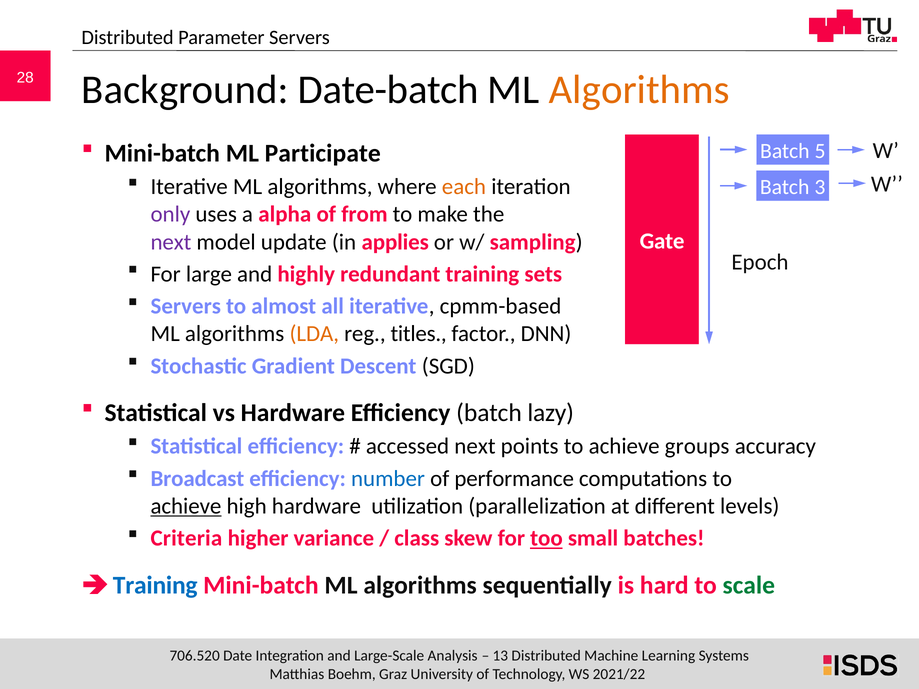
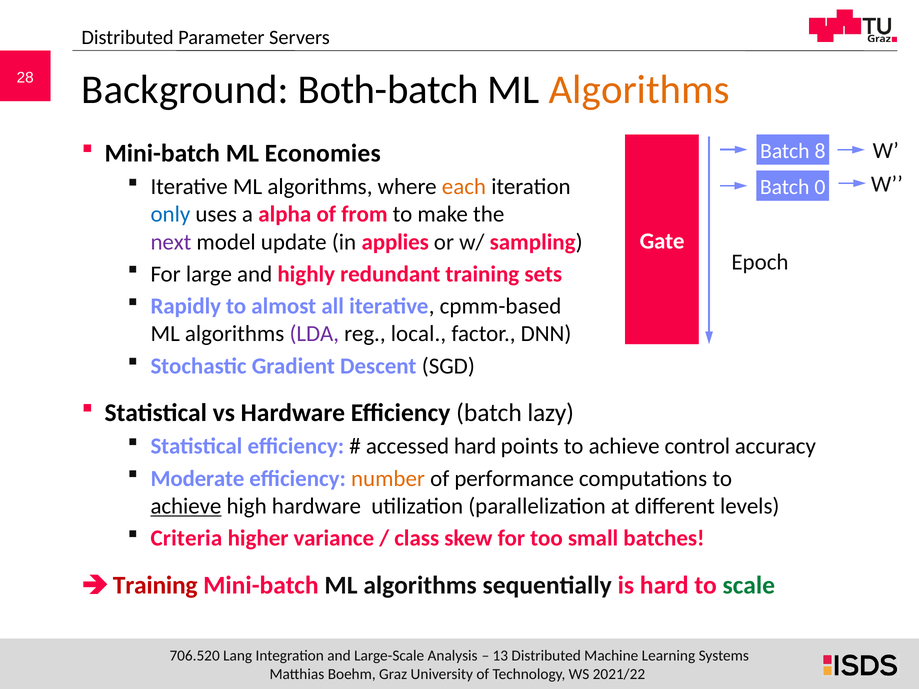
Date-batch: Date-batch -> Both-batch
Participate: Participate -> Economies
5: 5 -> 8
3: 3 -> 0
only colour: purple -> blue
Servers at (186, 306): Servers -> Rapidly
LDA colour: orange -> purple
titles: titles -> local
accessed next: next -> hard
groups: groups -> control
Broadcast: Broadcast -> Moderate
number colour: blue -> orange
too underline: present -> none
Training at (155, 585) colour: blue -> red
Date: Date -> Lang
